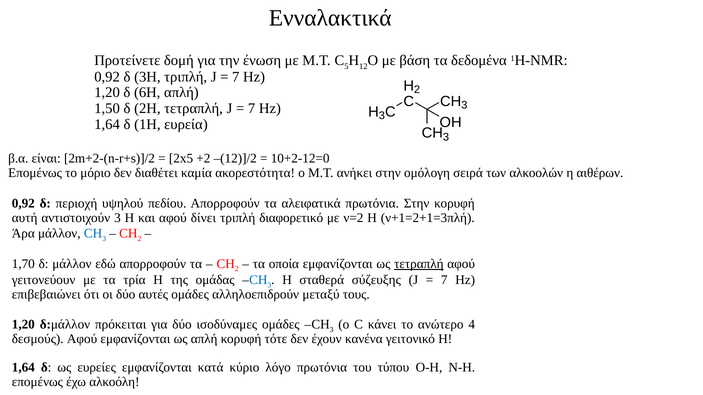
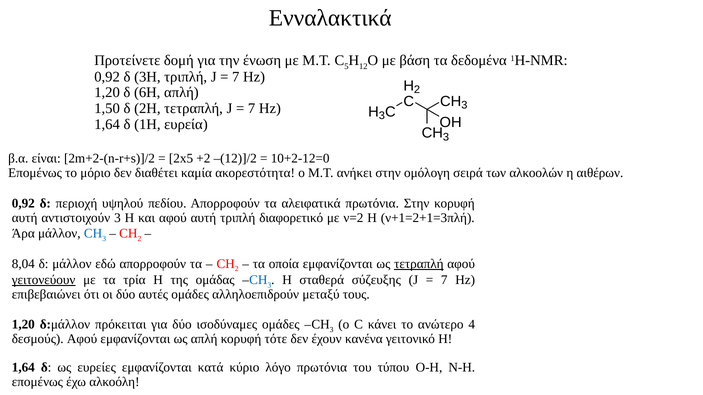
αφού δίνει: δίνει -> αυτή
1,70: 1,70 -> 8,04
γειτονεύουν underline: none -> present
